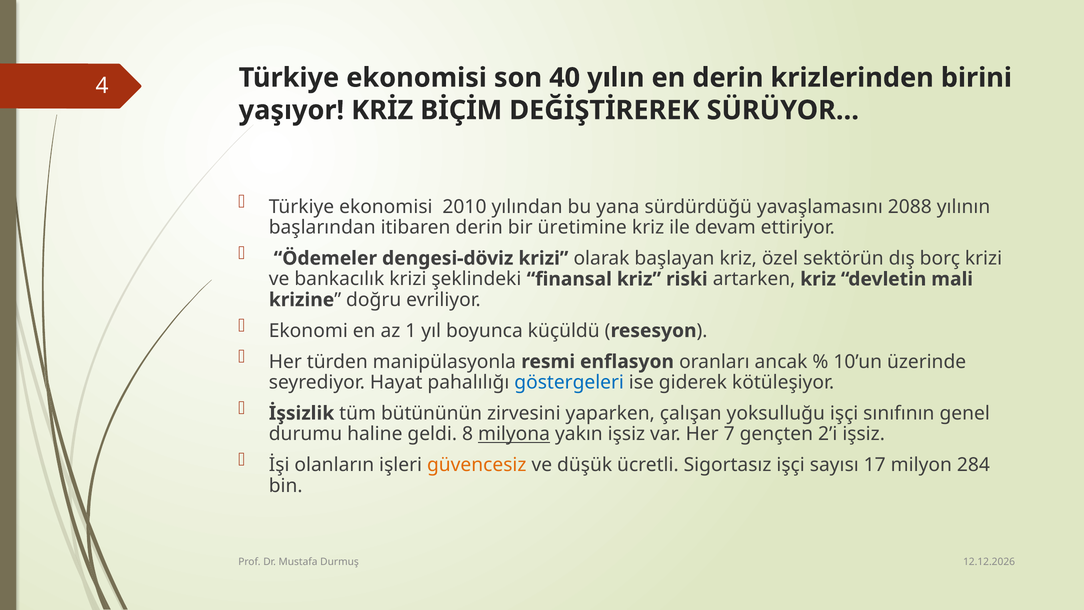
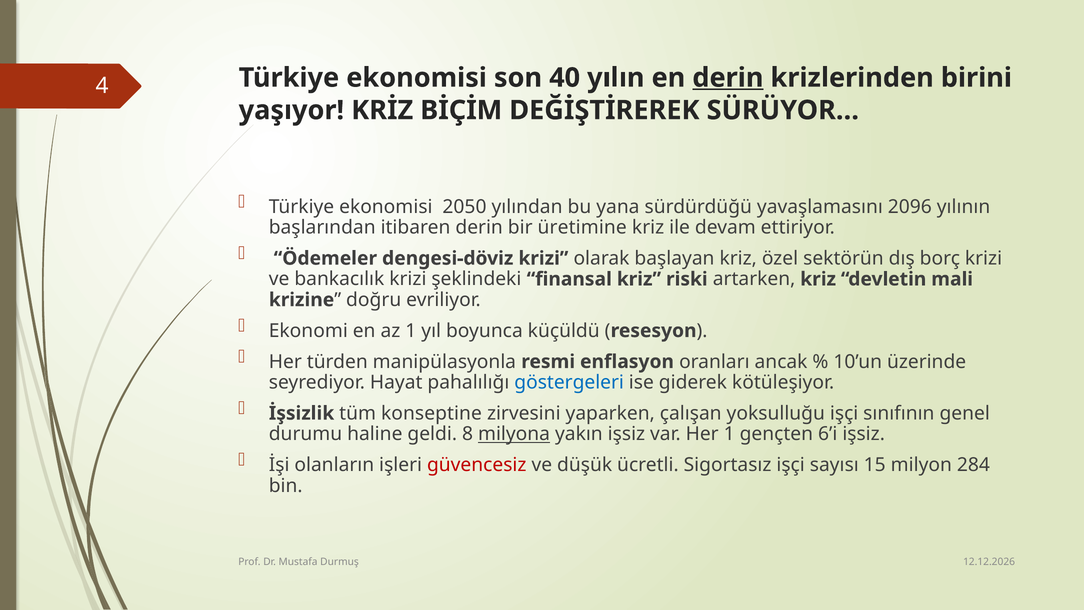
derin at (728, 78) underline: none -> present
2010: 2010 -> 2050
2088: 2088 -> 2096
bütününün: bütününün -> konseptine
Her 7: 7 -> 1
2’i: 2’i -> 6’i
güvencesiz colour: orange -> red
17: 17 -> 15
